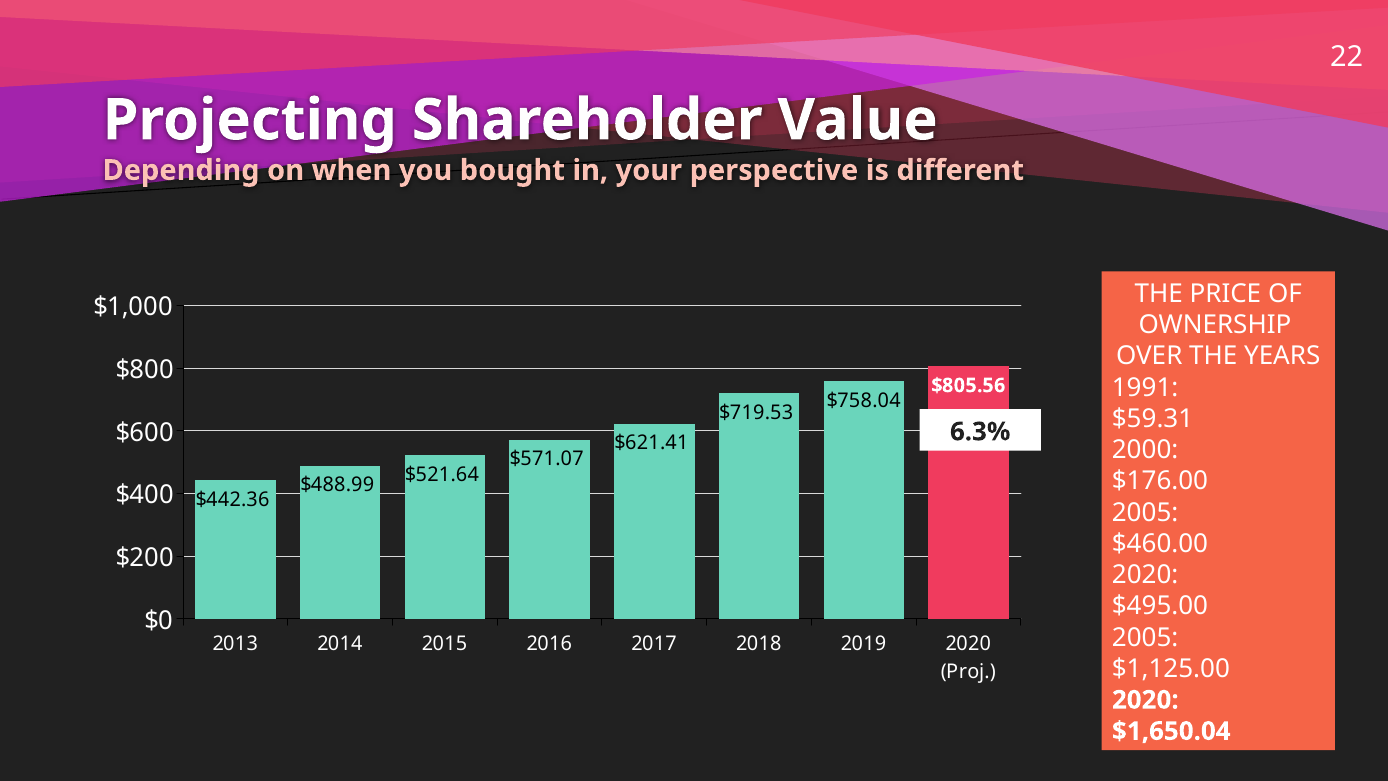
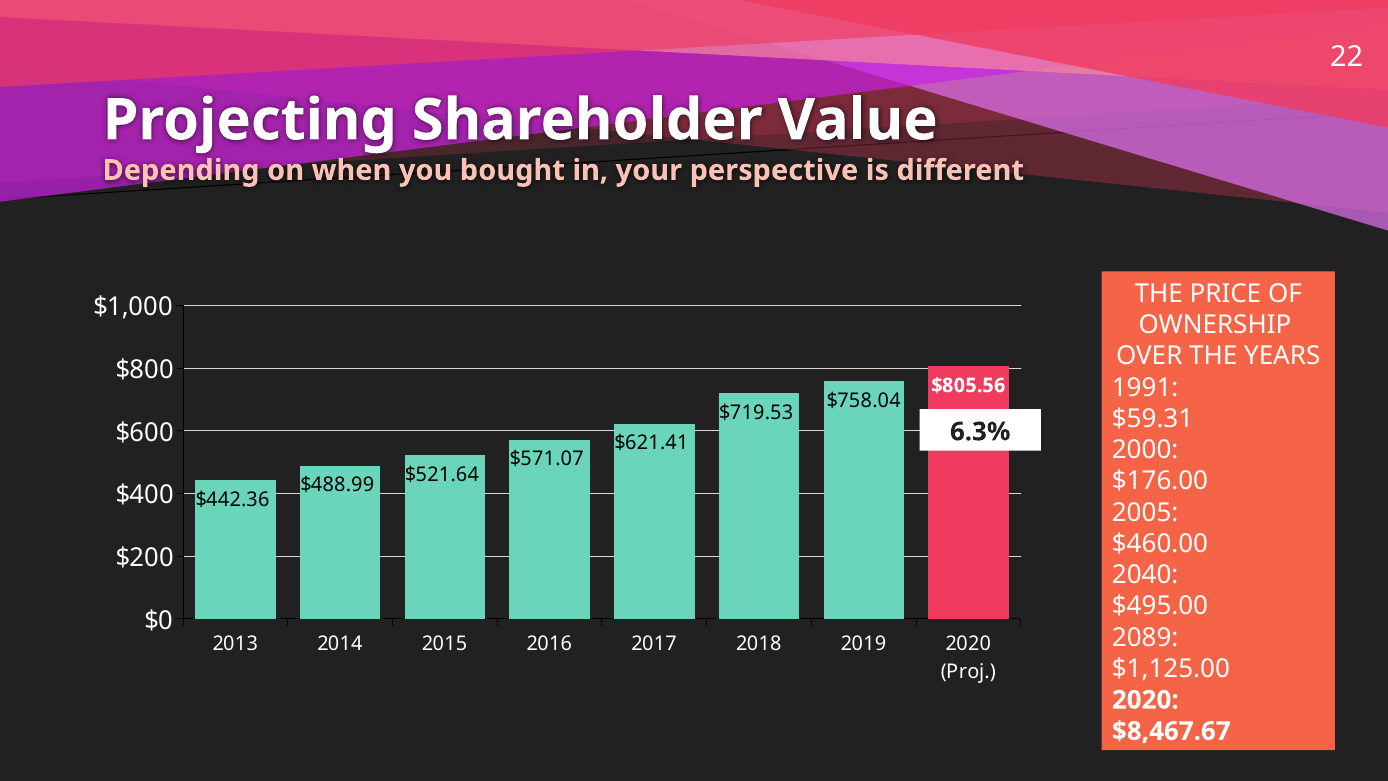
2020 at (1145, 575): 2020 -> 2040
2005 at (1145, 637): 2005 -> 2089
$1,650.04: $1,650.04 -> $8,467.67
